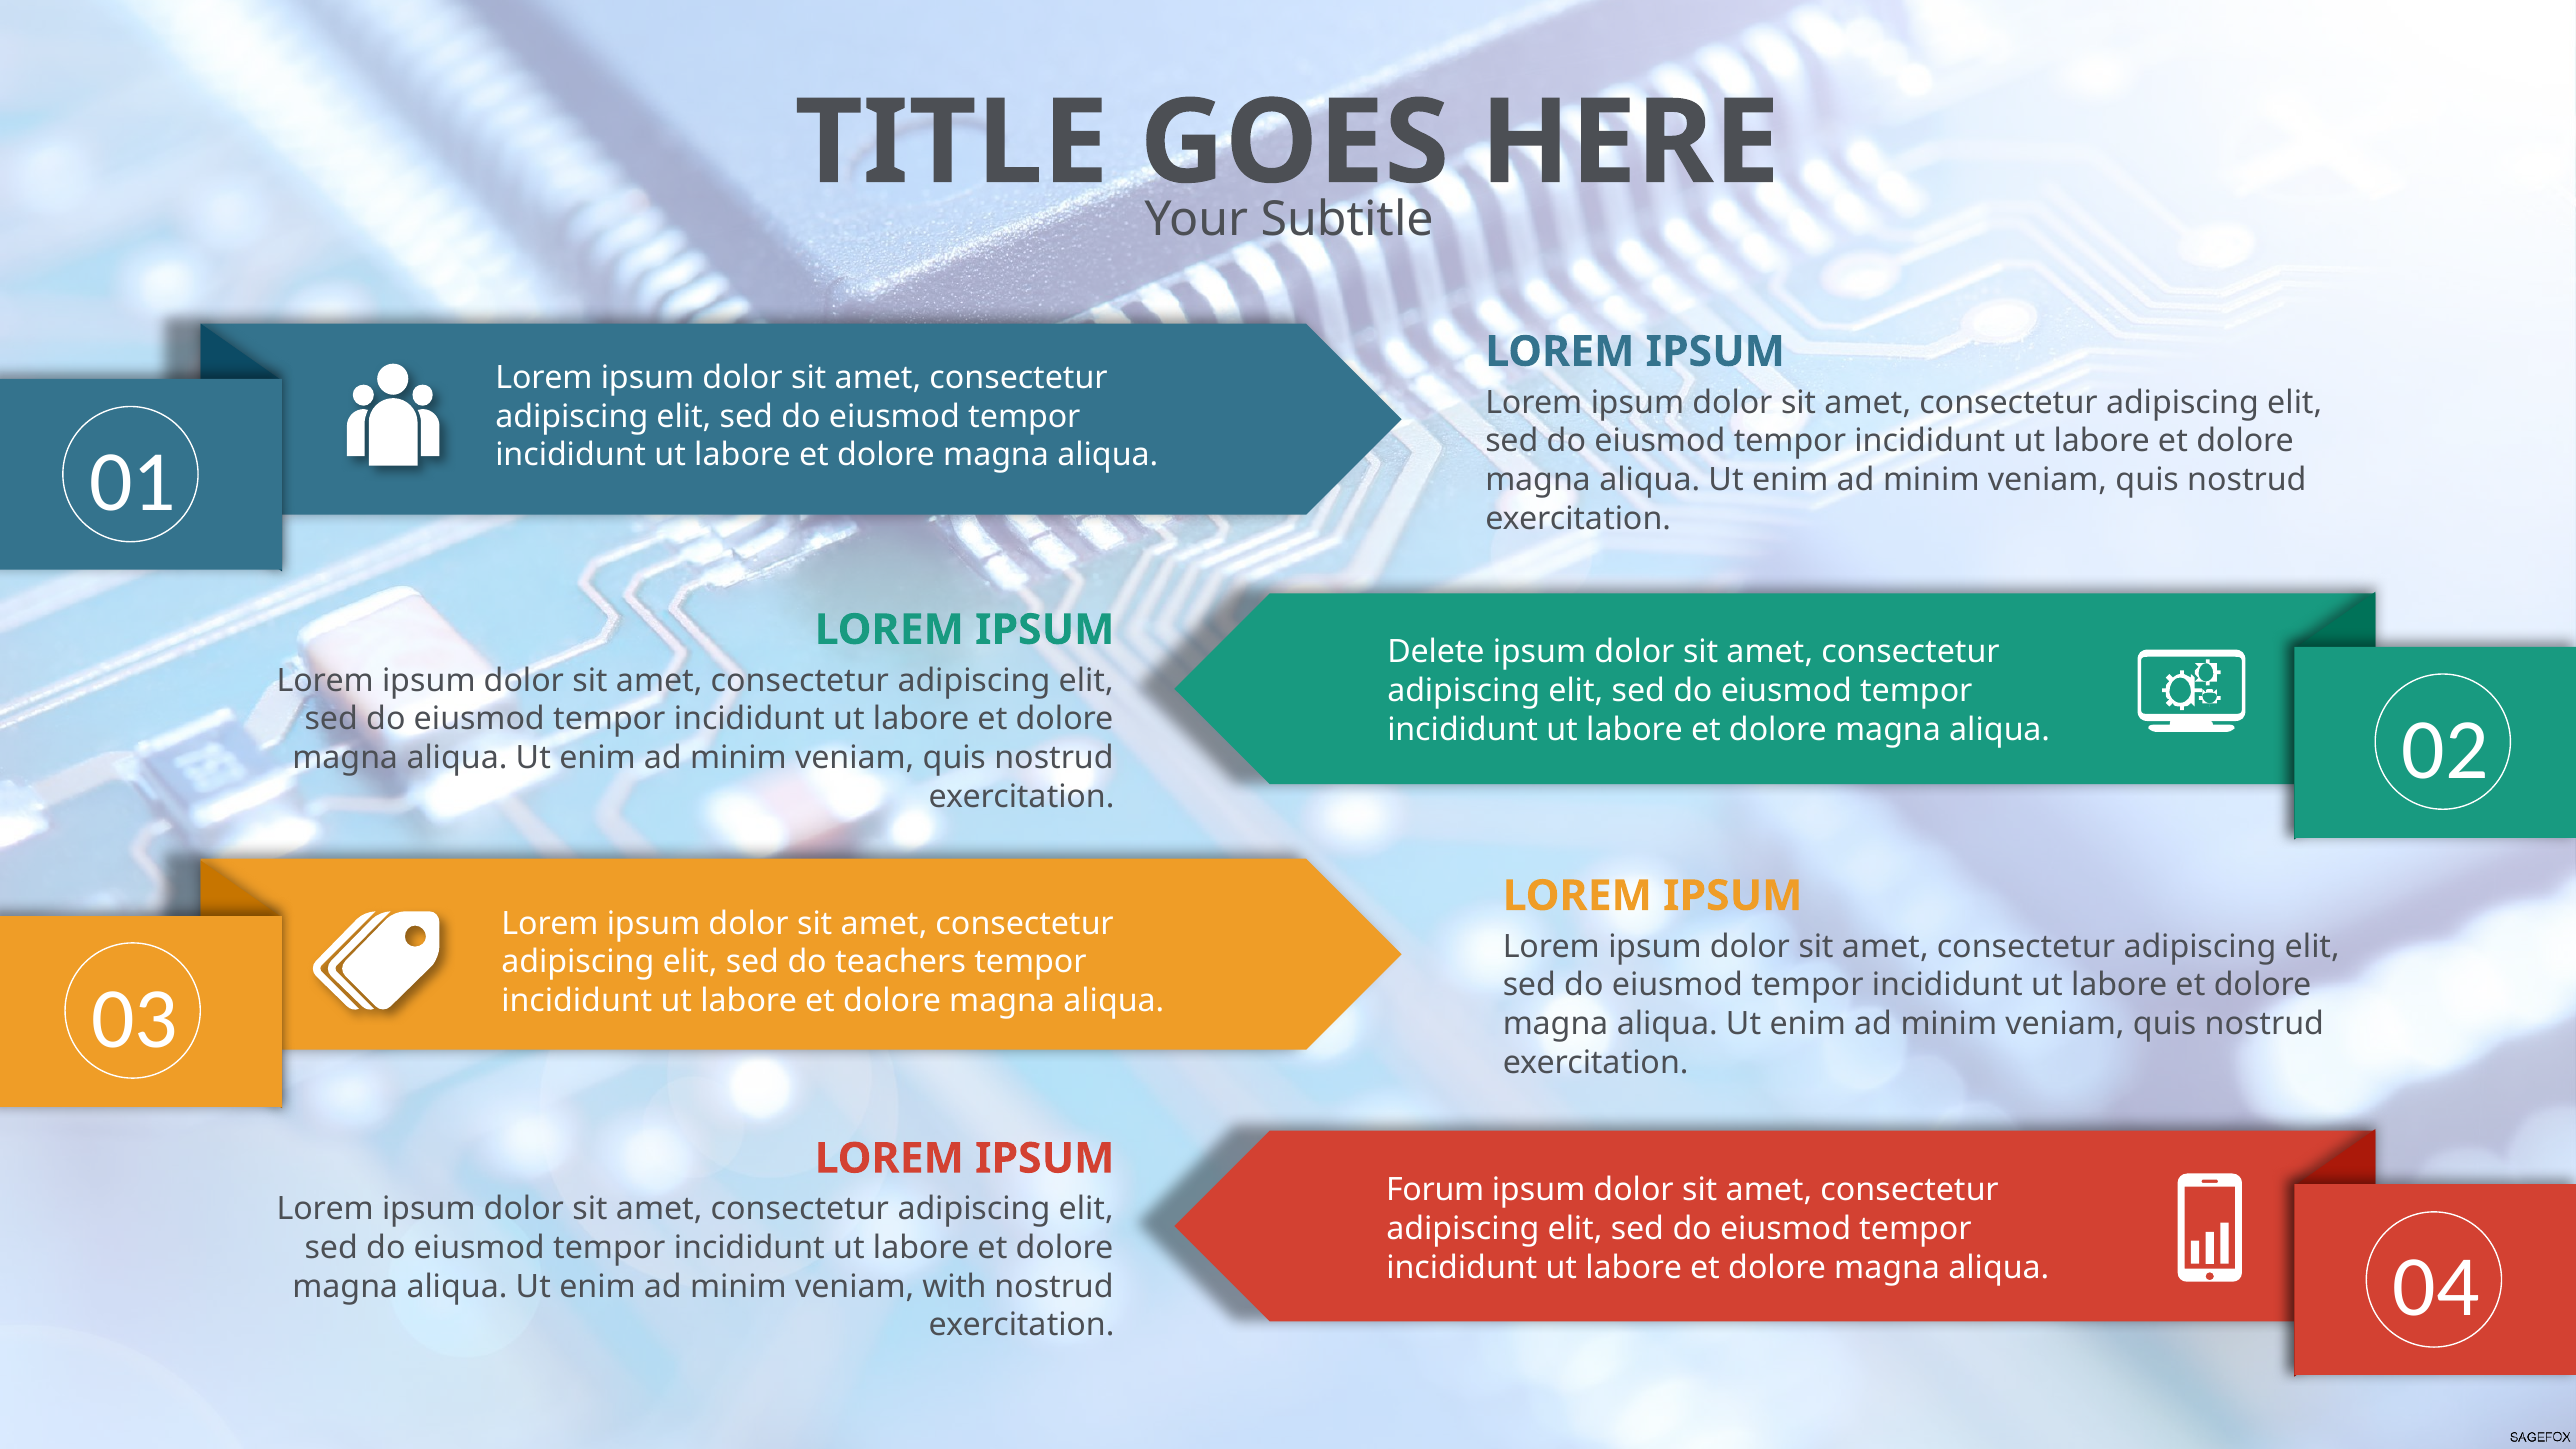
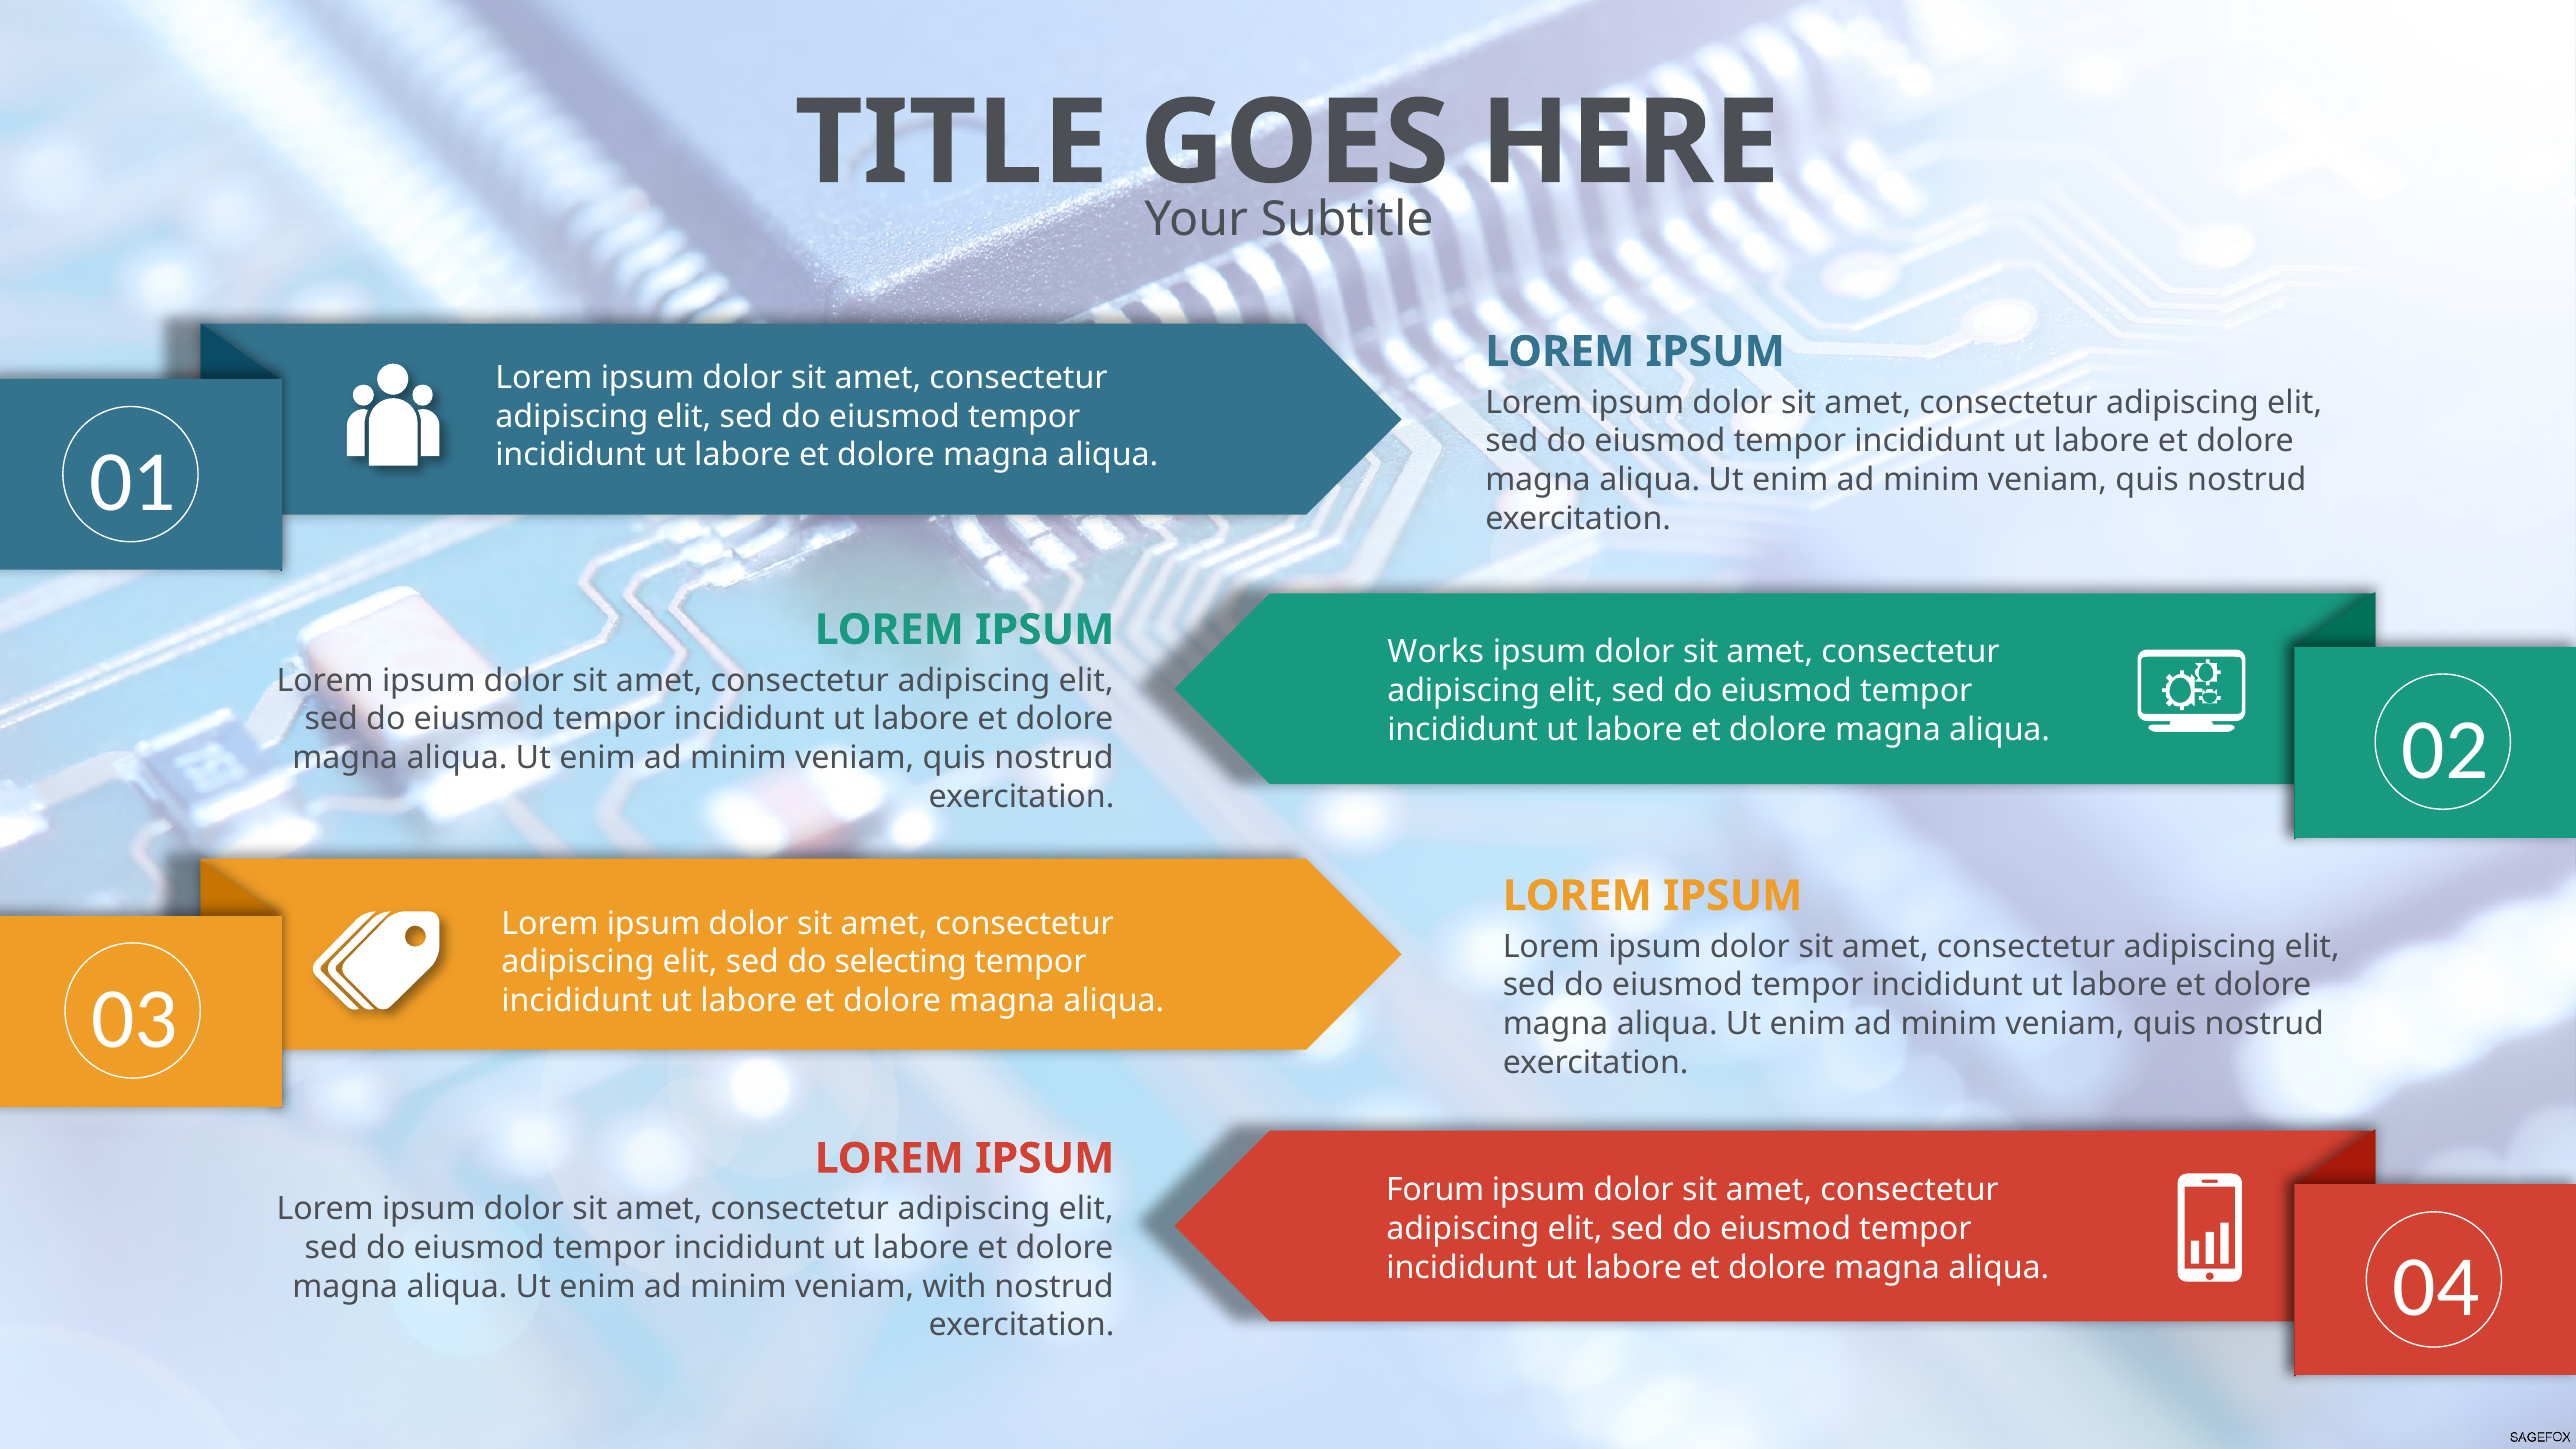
Delete: Delete -> Works
teachers: teachers -> selecting
